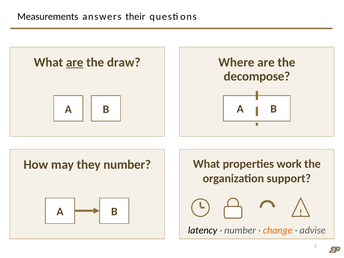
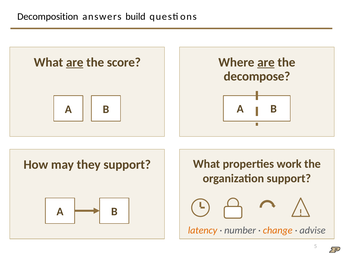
Measurements: Measurements -> Decomposition
their: their -> build
draw: draw -> score
are at (266, 62) underline: none -> present
they number: number -> support
latency colour: black -> orange
